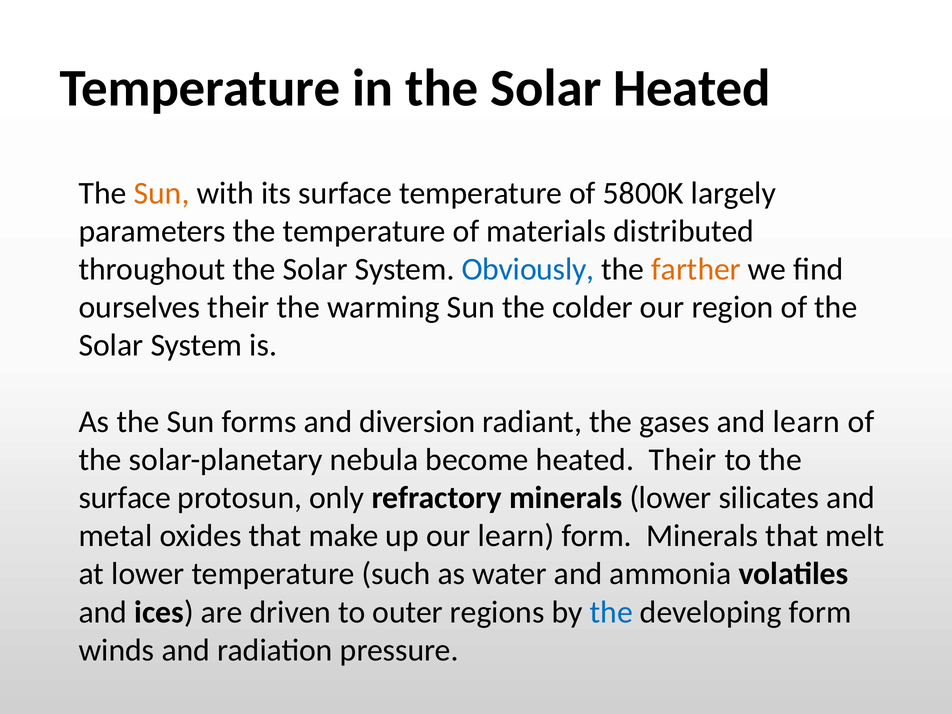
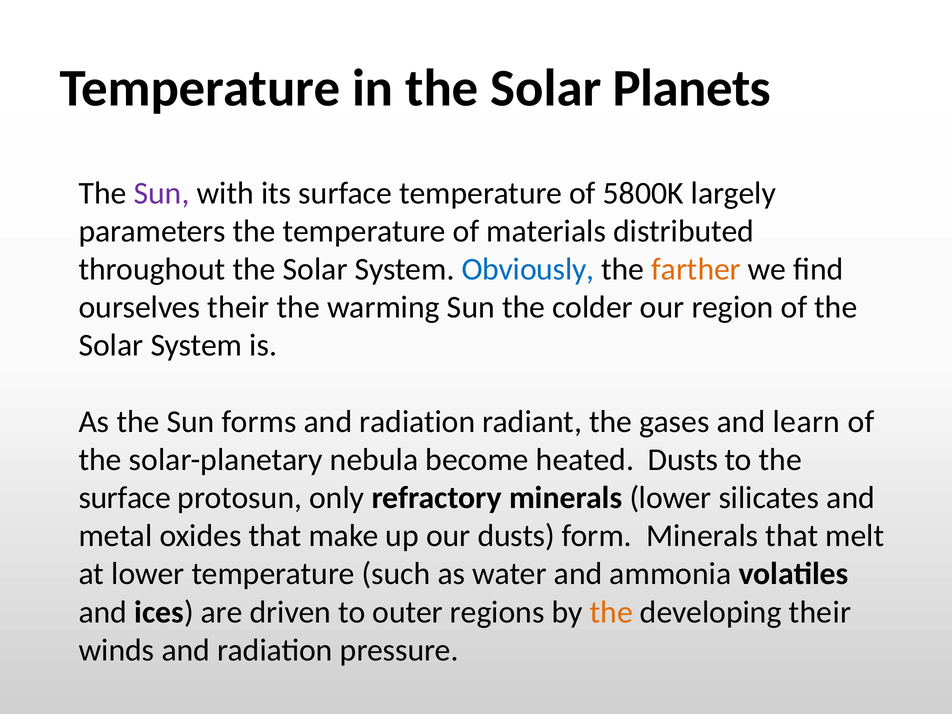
Solar Heated: Heated -> Planets
Sun at (162, 193) colour: orange -> purple
forms and diversion: diversion -> radiation
heated Their: Their -> Dusts
our learn: learn -> dusts
the at (611, 612) colour: blue -> orange
developing form: form -> their
